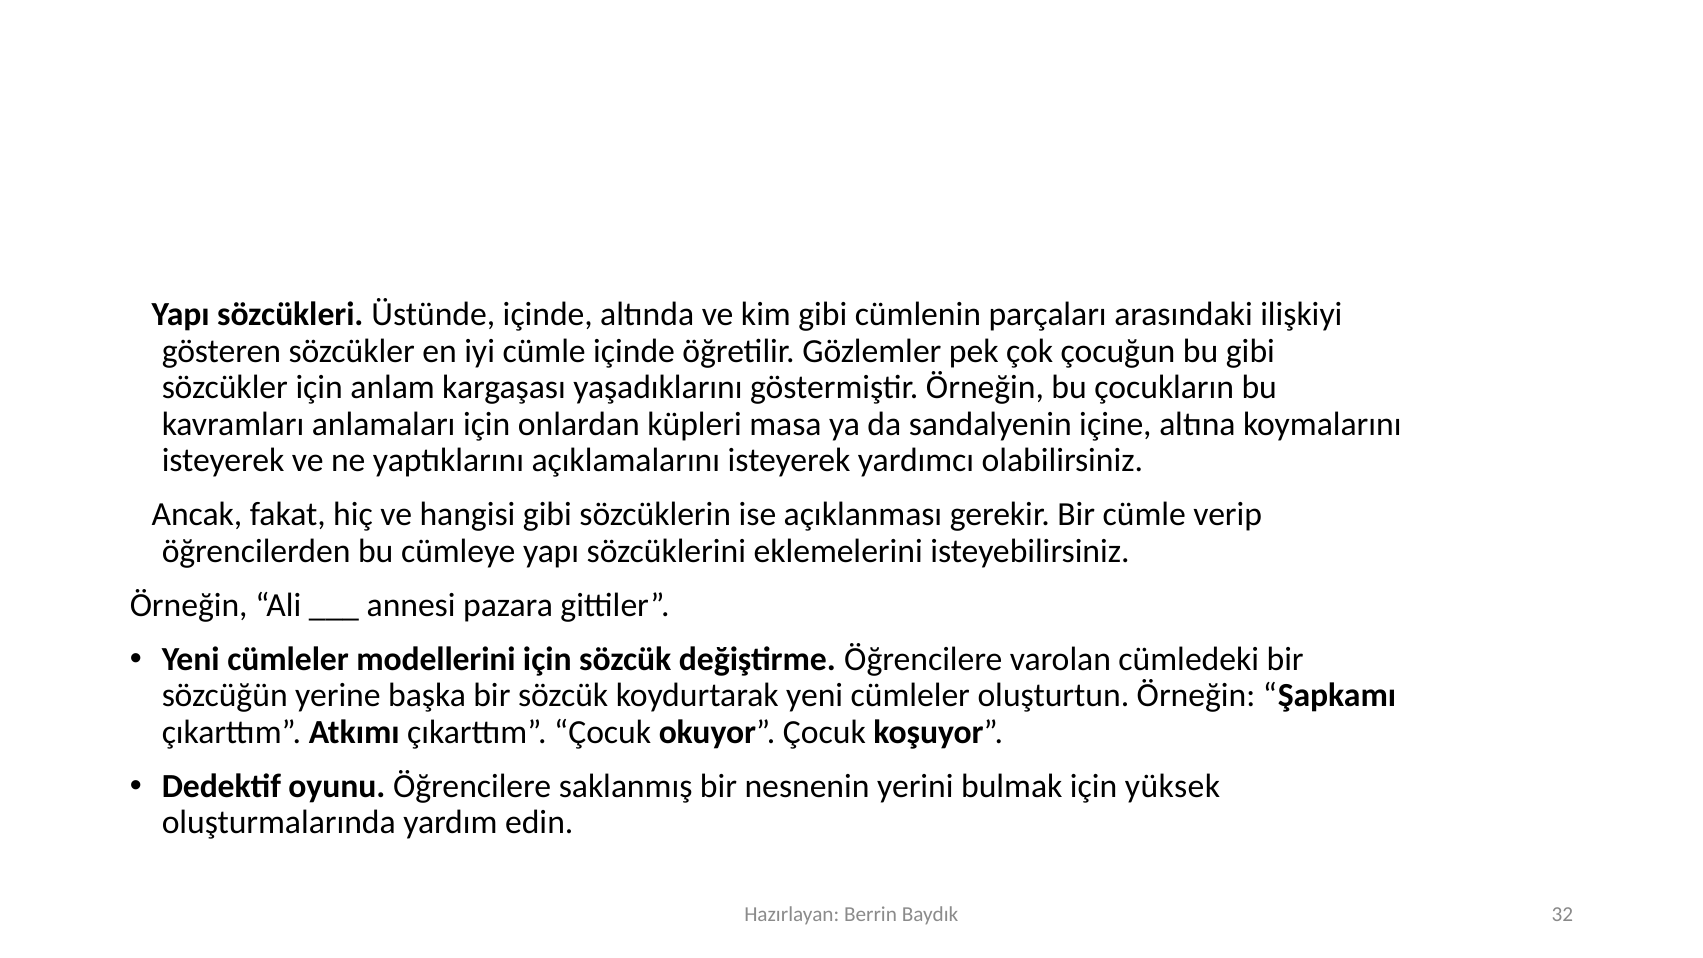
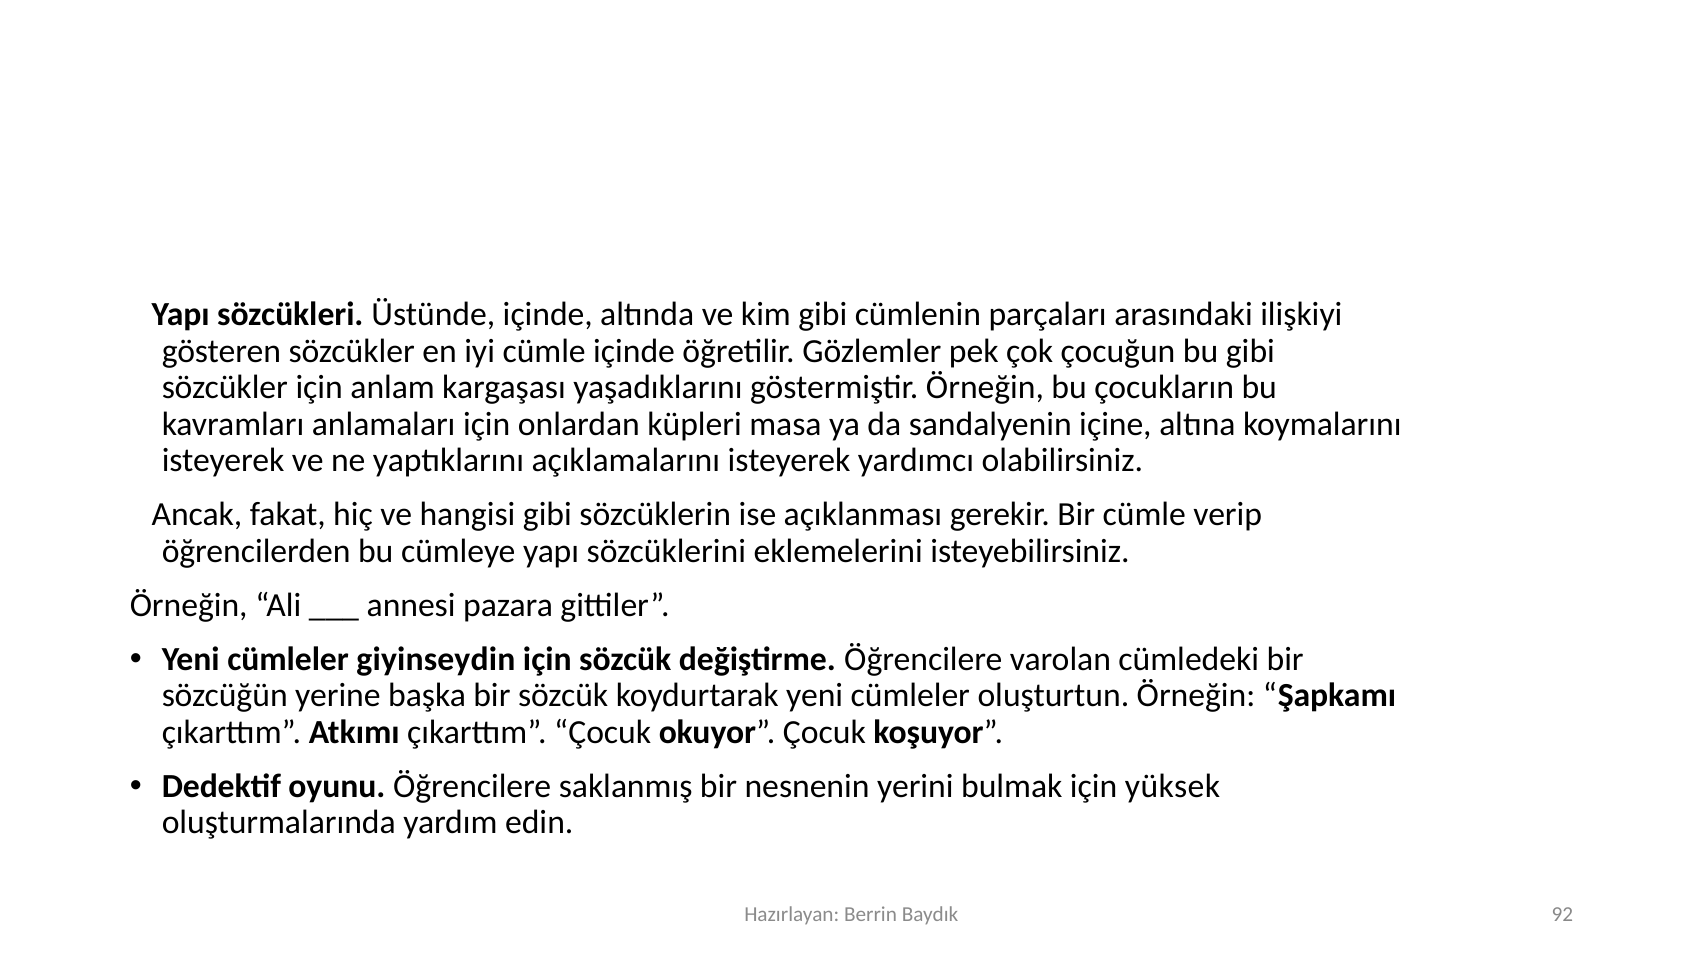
modellerini: modellerini -> giyinseydin
32: 32 -> 92
